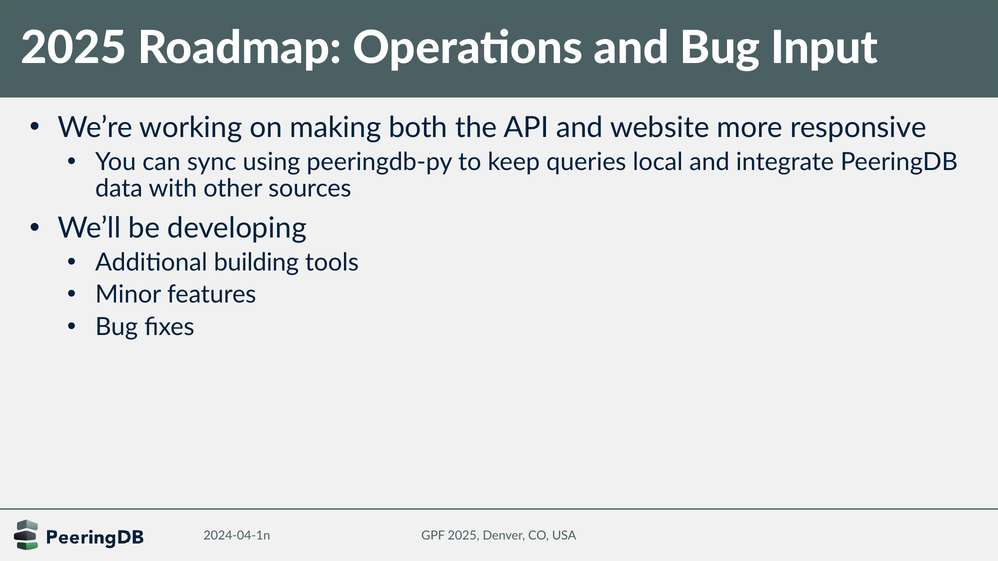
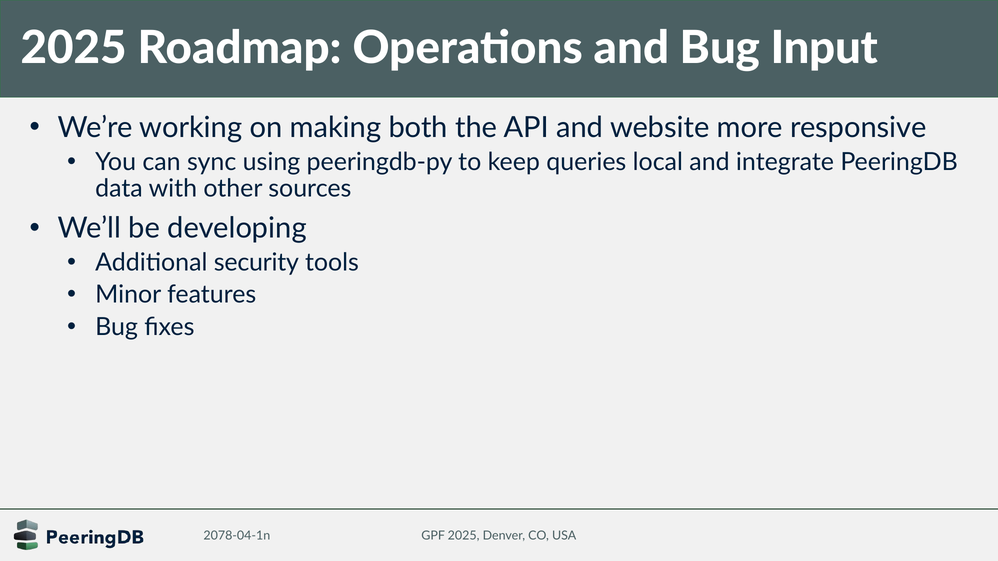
building: building -> security
2024-04-1n: 2024-04-1n -> 2078-04-1n
